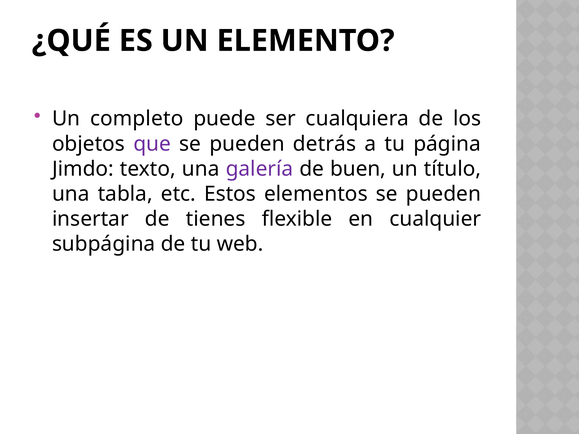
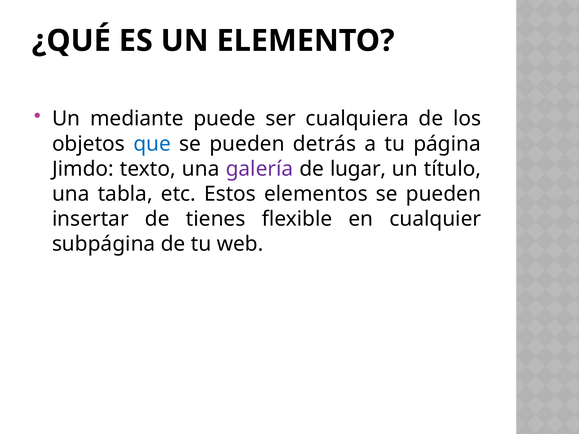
completo: completo -> mediante
que colour: purple -> blue
buen: buen -> lugar
